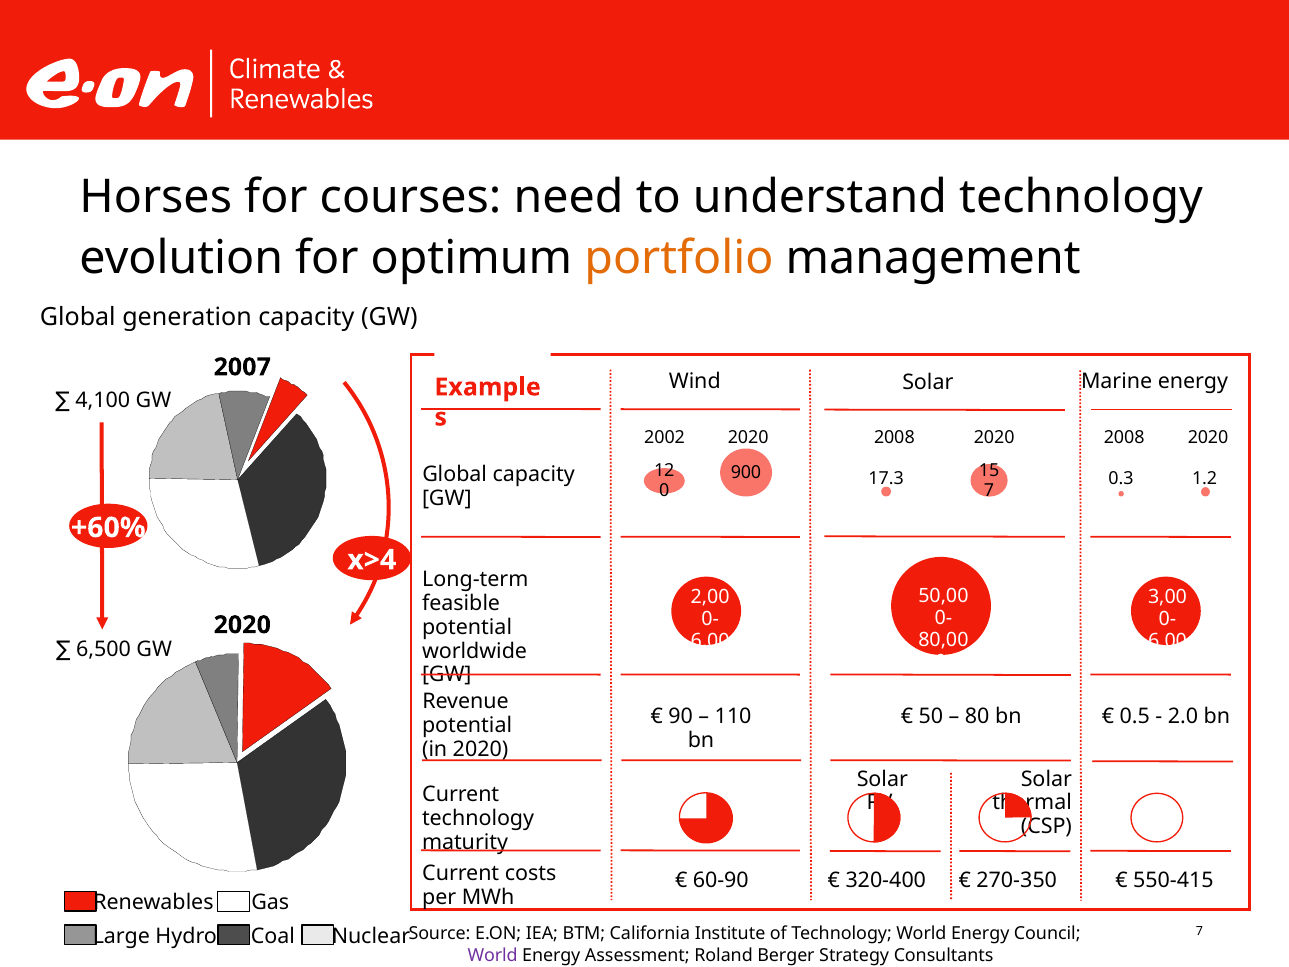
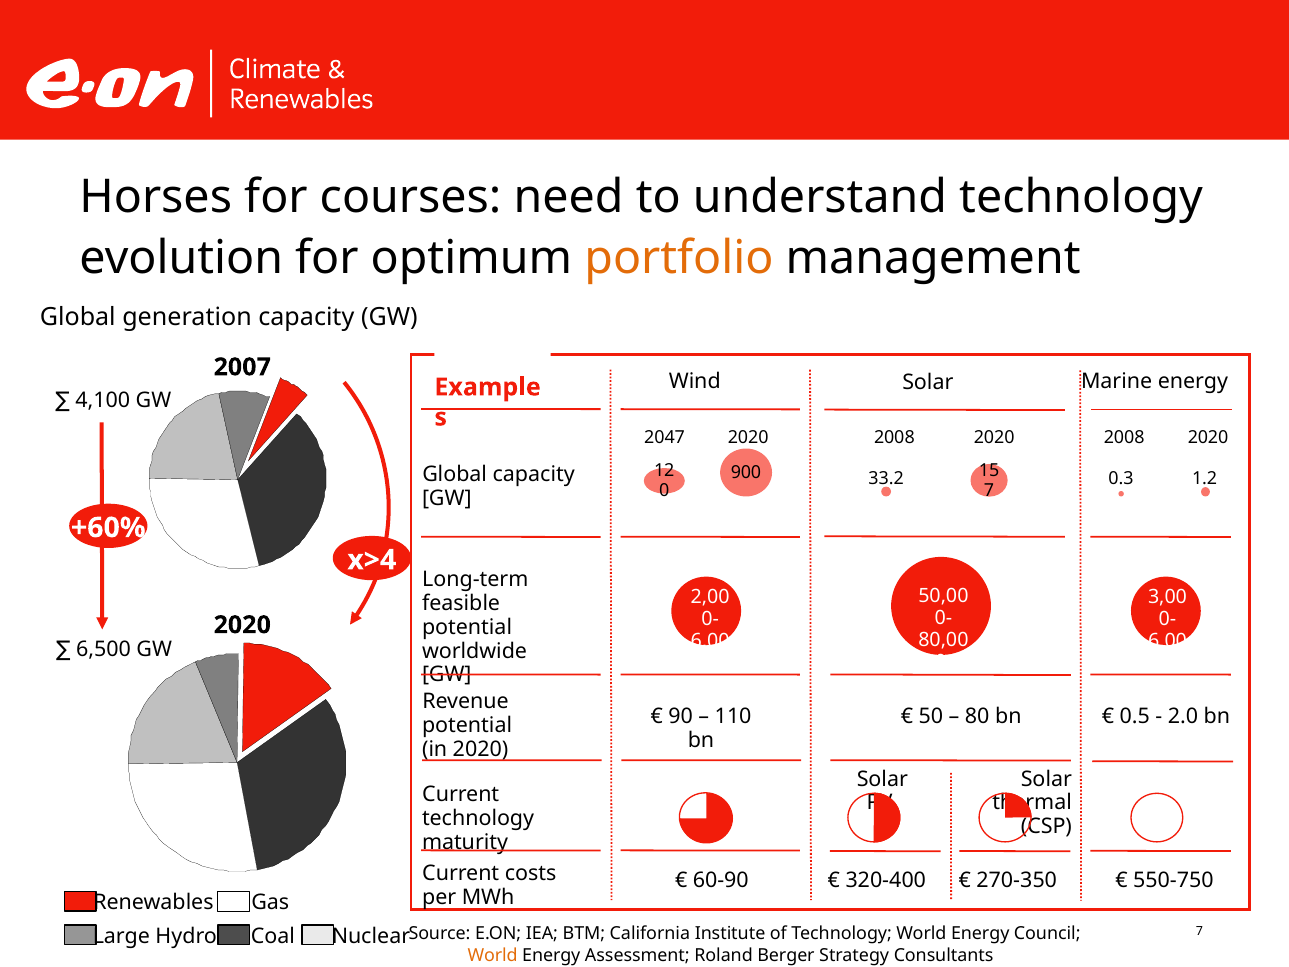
2002: 2002 -> 2047
17.3: 17.3 -> 33.2
550-415: 550-415 -> 550-750
World at (493, 955) colour: purple -> orange
